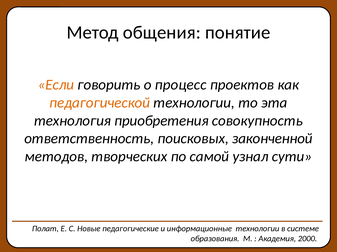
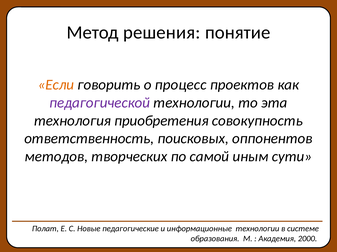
общения: общения -> решения
педагогической colour: orange -> purple
законченной: законченной -> оппонентов
узнал: узнал -> иным
